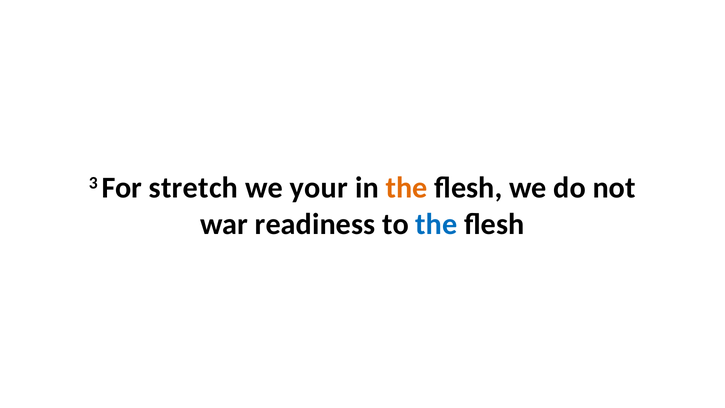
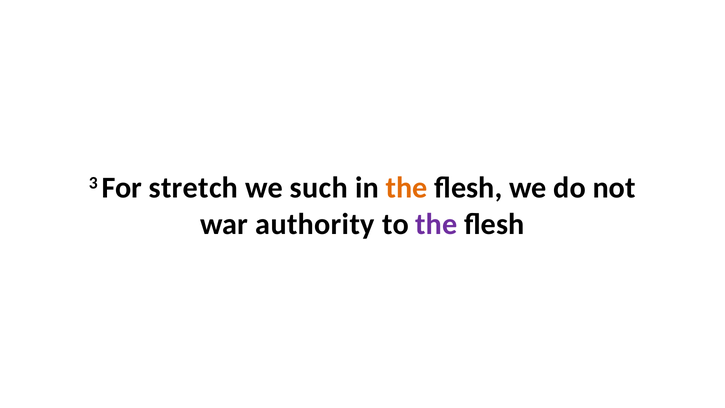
your: your -> such
readiness: readiness -> authority
the at (436, 224) colour: blue -> purple
